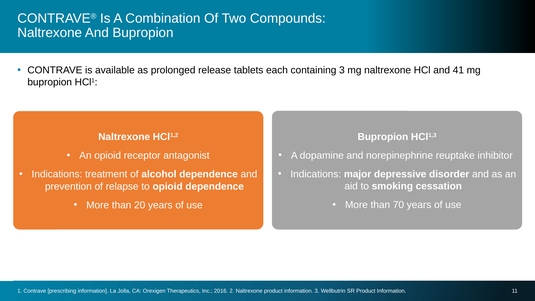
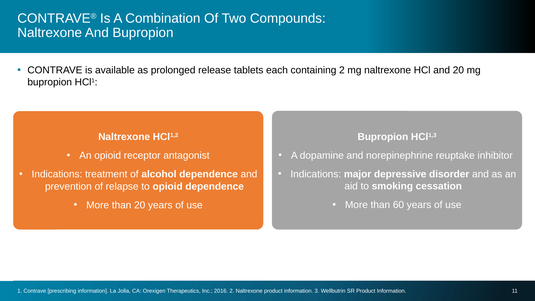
containing 3: 3 -> 2
and 41: 41 -> 20
70: 70 -> 60
